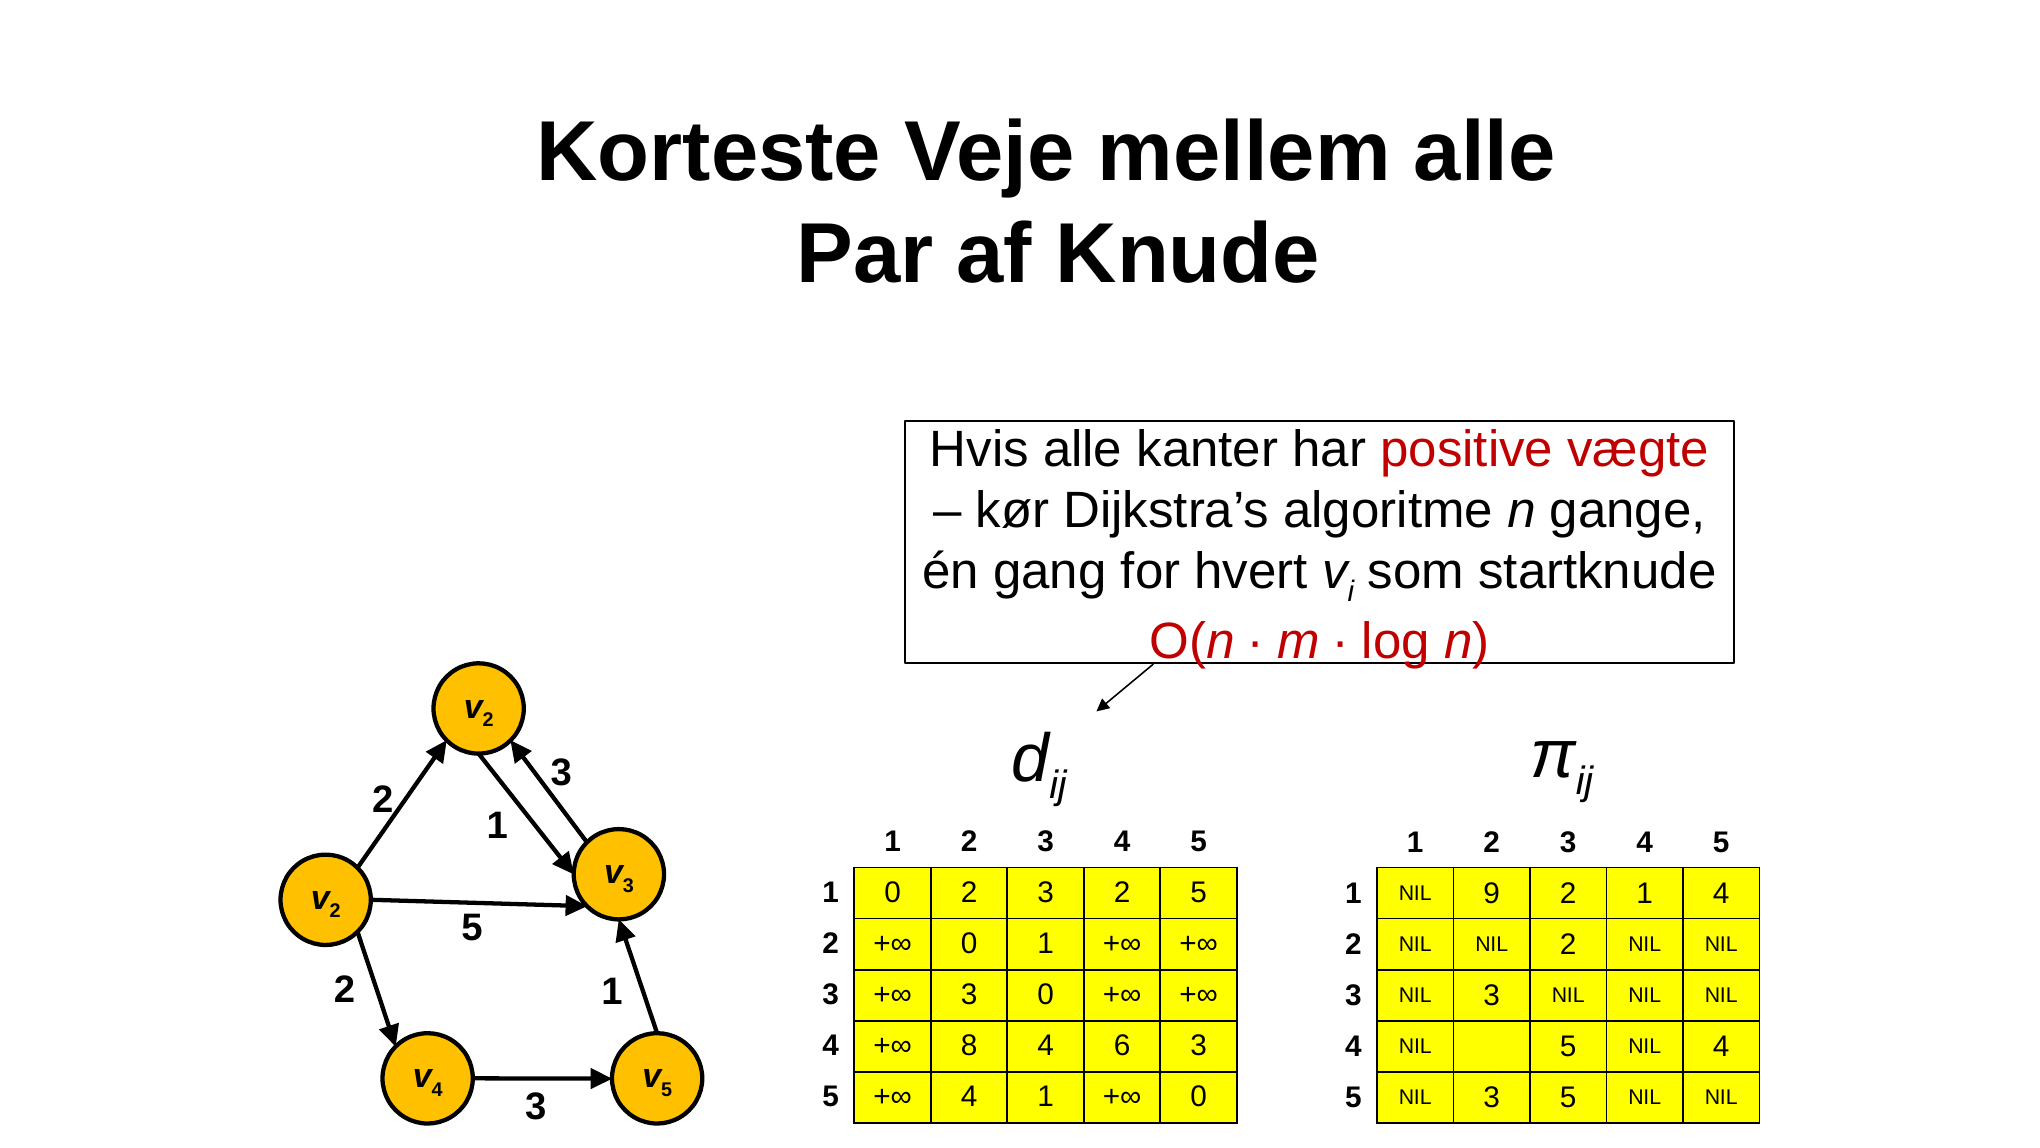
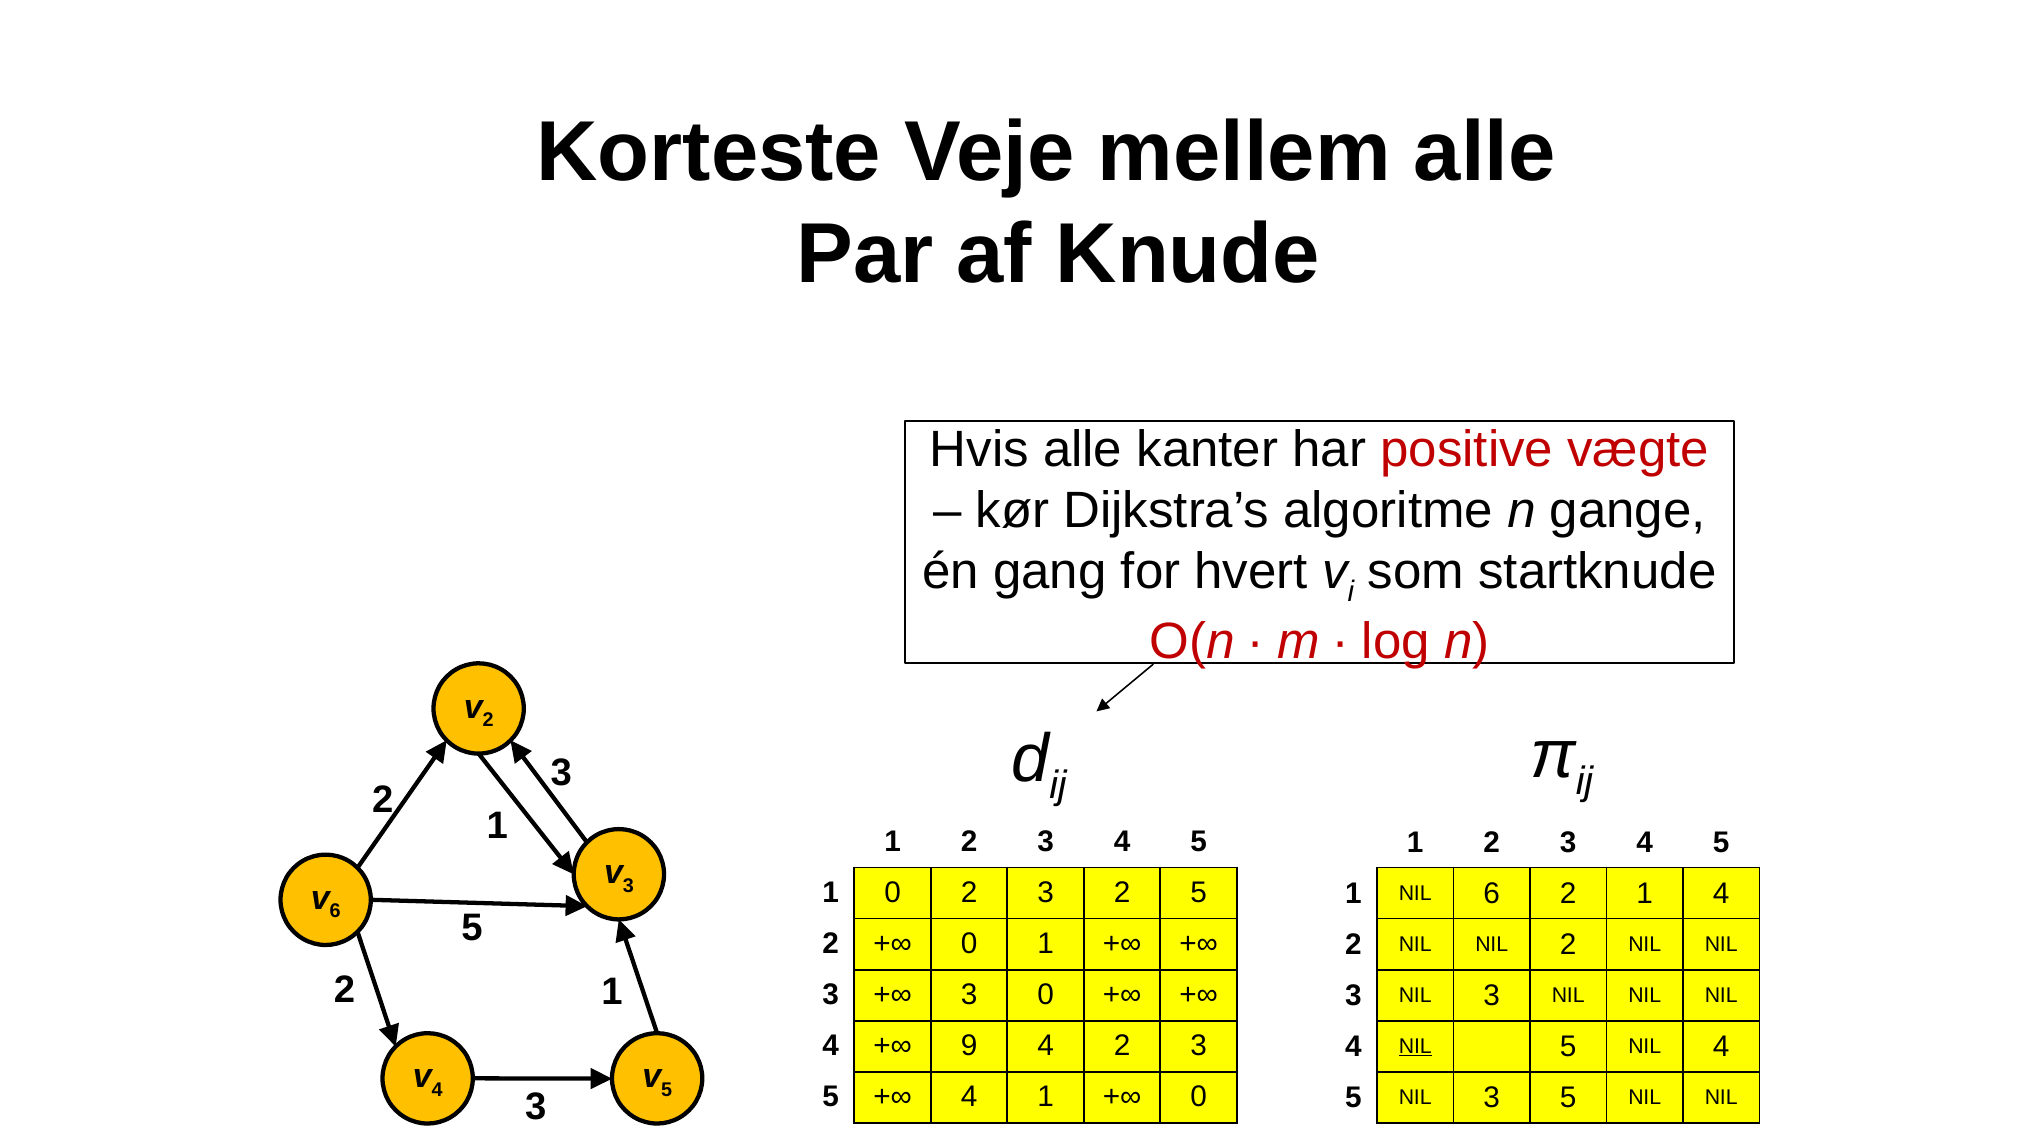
NIL 9: 9 -> 6
2 at (335, 911): 2 -> 6
8: 8 -> 9
6 at (1122, 1045): 6 -> 2
NIL at (1415, 1046) underline: none -> present
